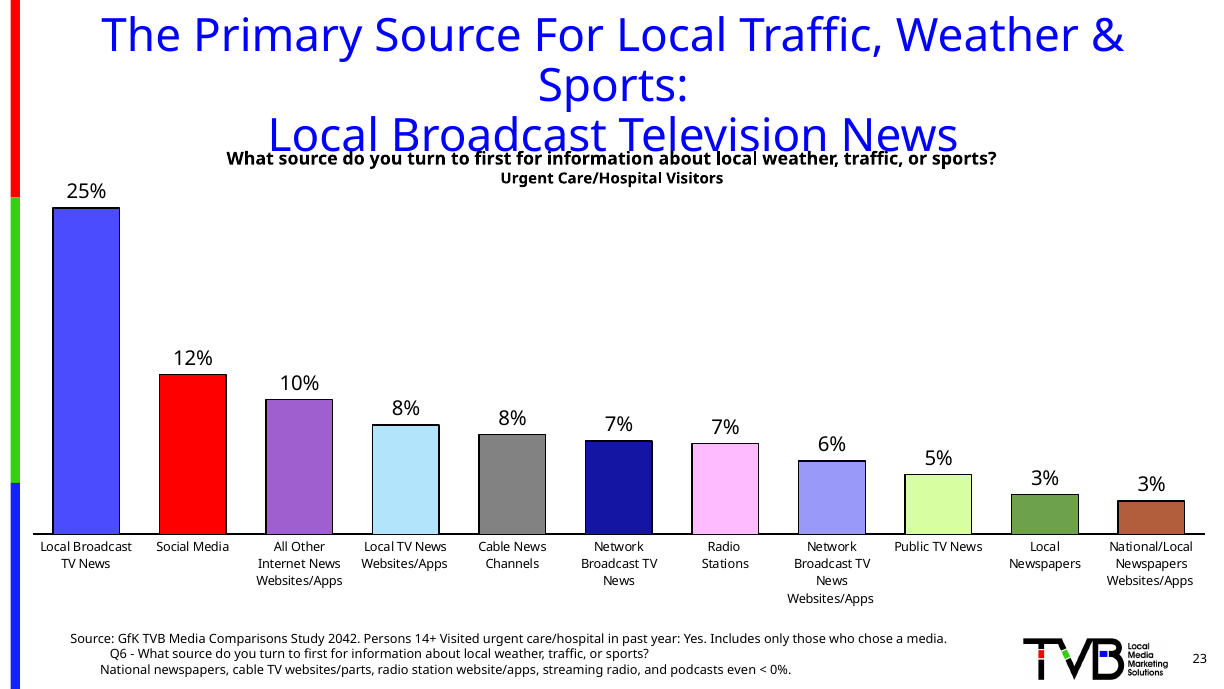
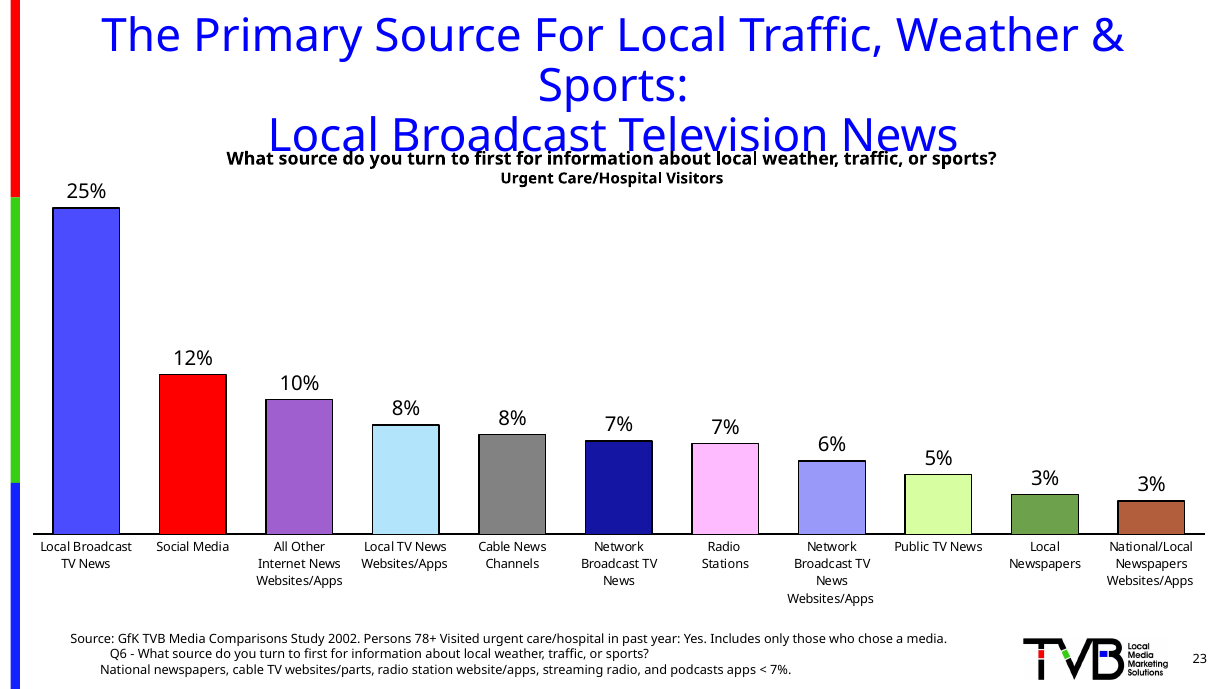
2042: 2042 -> 2002
14+: 14+ -> 78+
even: even -> apps
0% at (781, 669): 0% -> 7%
